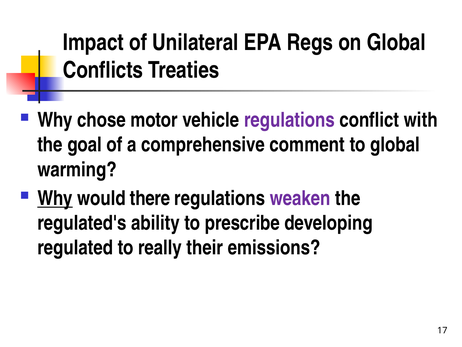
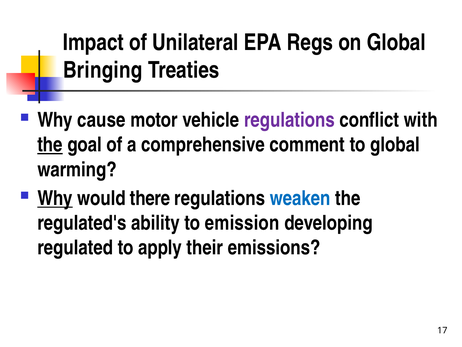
Conflicts: Conflicts -> Bringing
chose: chose -> cause
the at (50, 145) underline: none -> present
weaken colour: purple -> blue
prescribe: prescribe -> emission
really: really -> apply
